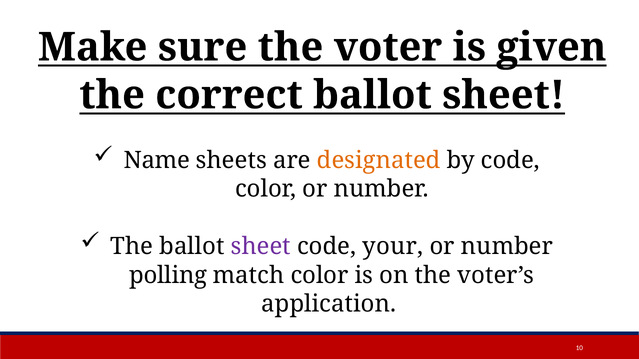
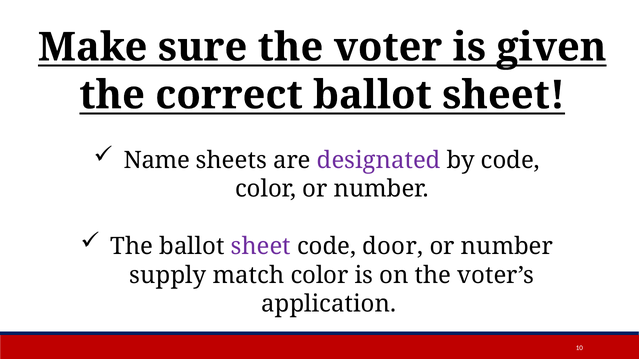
designated colour: orange -> purple
your: your -> door
polling: polling -> supply
